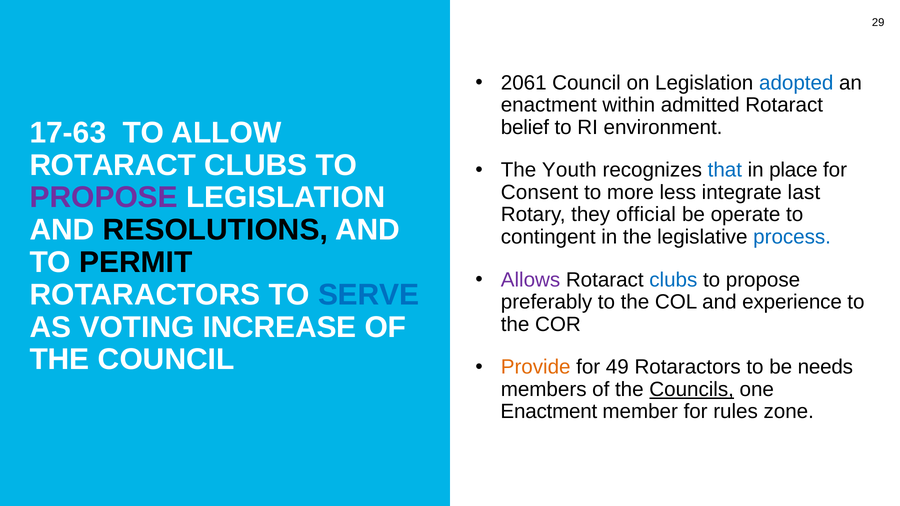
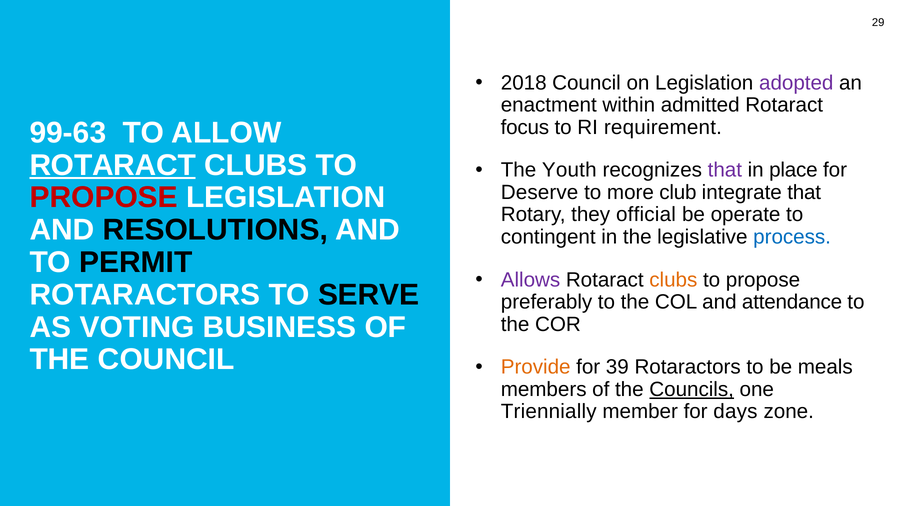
2061: 2061 -> 2018
adopted colour: blue -> purple
belief: belief -> focus
environment: environment -> requirement
17-63: 17-63 -> 99-63
ROTARACT at (113, 165) underline: none -> present
that at (725, 170) colour: blue -> purple
Consent: Consent -> Deserve
less: less -> club
integrate last: last -> that
PROPOSE at (104, 198) colour: purple -> red
clubs at (673, 280) colour: blue -> orange
SERVE colour: blue -> black
experience: experience -> attendance
INCREASE: INCREASE -> BUSINESS
49: 49 -> 39
needs: needs -> meals
Enactment at (549, 412): Enactment -> Triennially
rules: rules -> days
